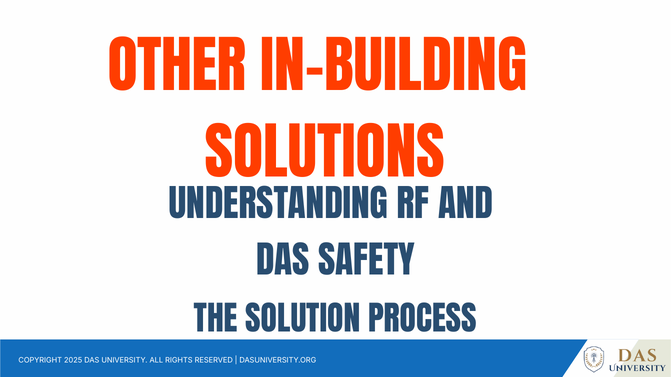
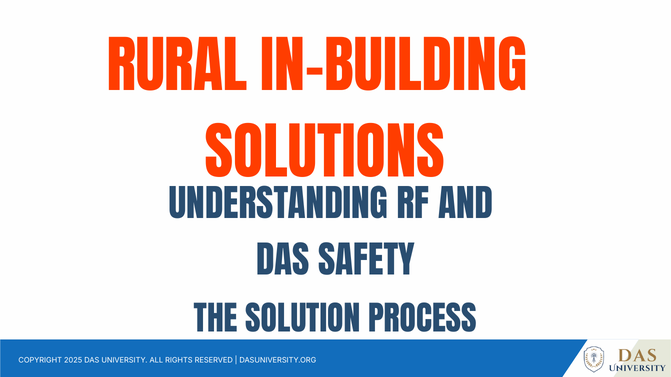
OTHER: OTHER -> RURAL
